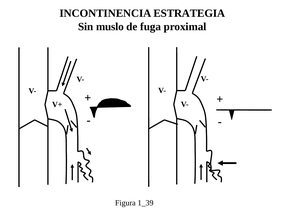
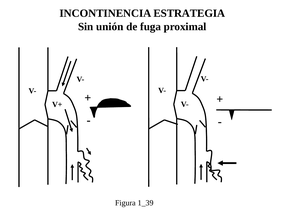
muslo: muslo -> unión
